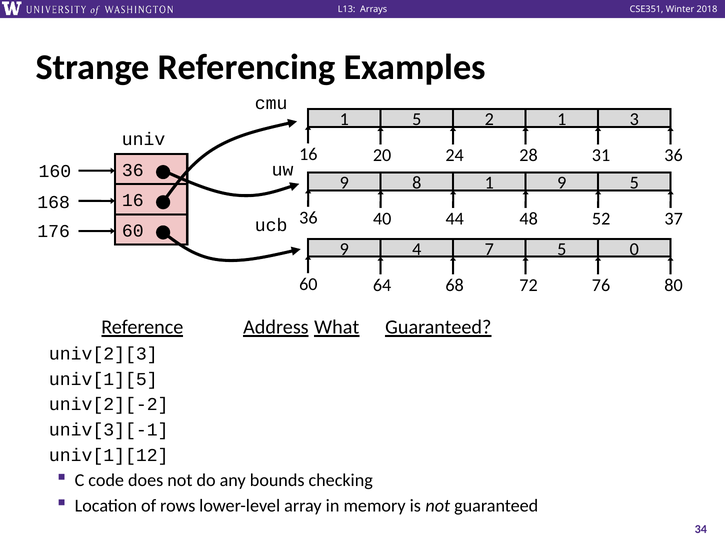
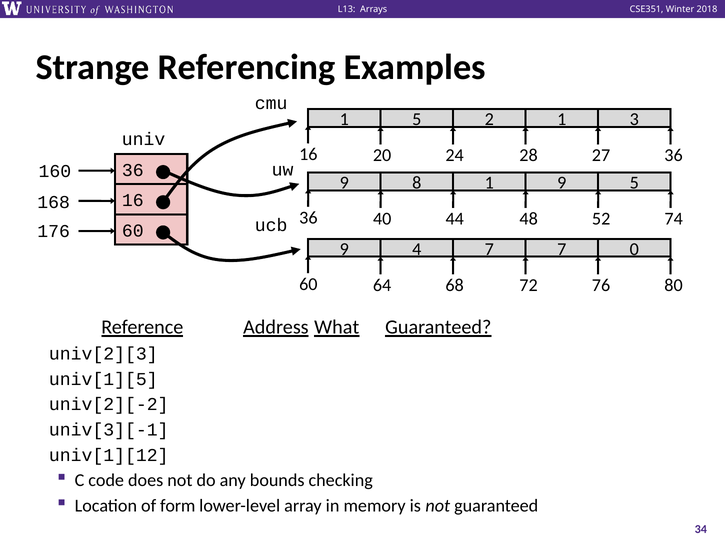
31: 31 -> 27
37: 37 -> 74
7 5: 5 -> 7
rows: rows -> form
